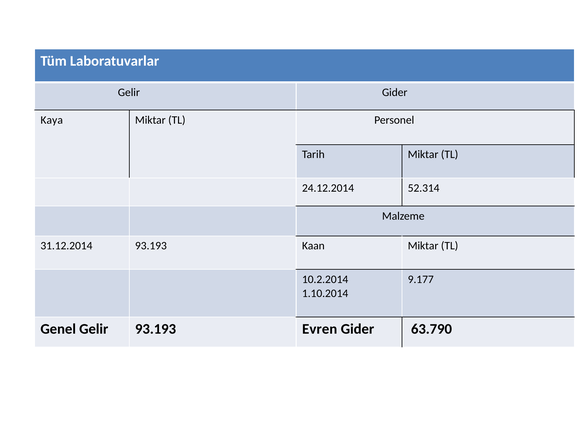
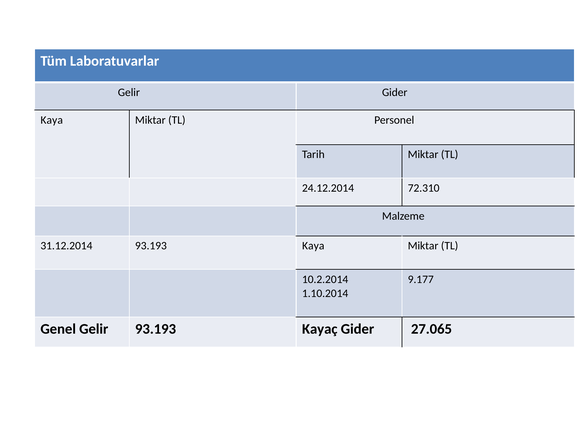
52.314: 52.314 -> 72.310
93.193 Kaan: Kaan -> Kaya
Evren: Evren -> Kayaç
63.790: 63.790 -> 27.065
